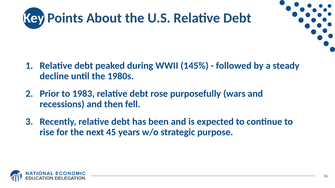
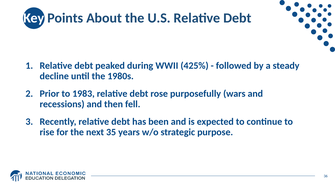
145%: 145% -> 425%
45: 45 -> 35
